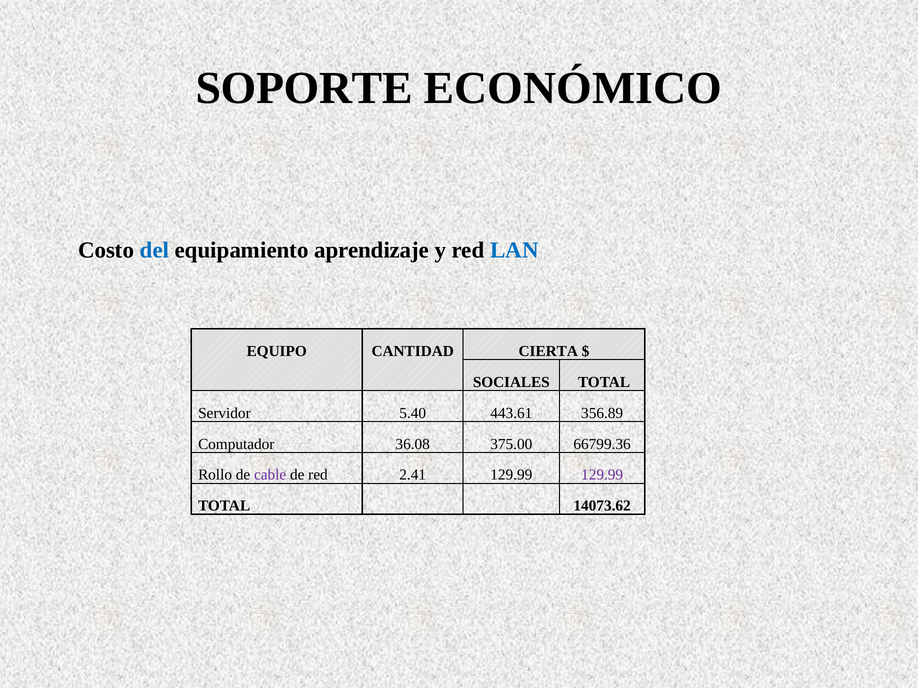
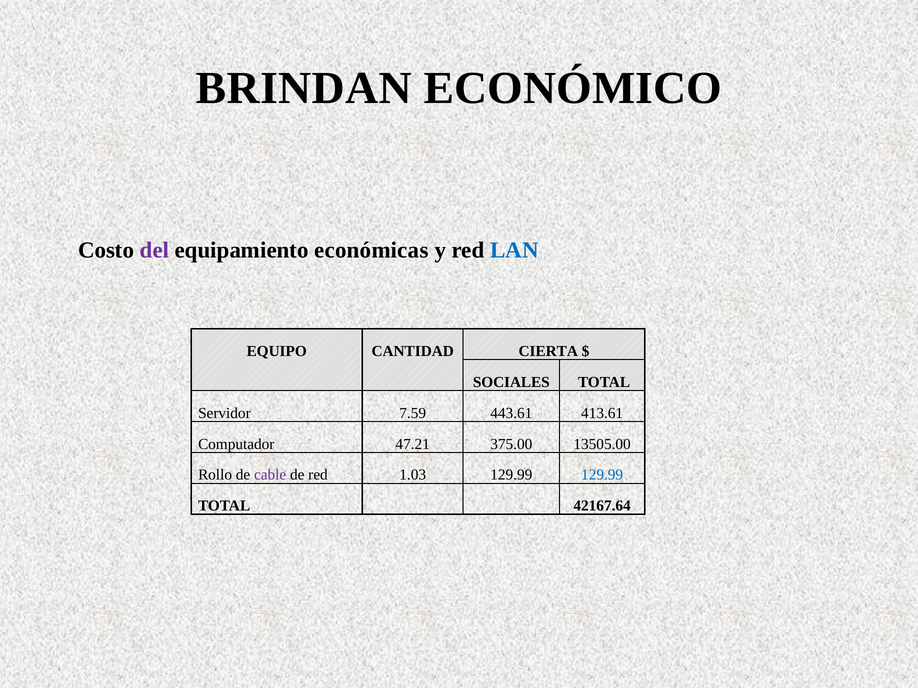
SOPORTE: SOPORTE -> BRINDAN
del colour: blue -> purple
aprendizaje: aprendizaje -> económicas
5.40: 5.40 -> 7.59
356.89: 356.89 -> 413.61
36.08: 36.08 -> 47.21
66799.36: 66799.36 -> 13505.00
2.41: 2.41 -> 1.03
129.99 at (602, 475) colour: purple -> blue
14073.62: 14073.62 -> 42167.64
